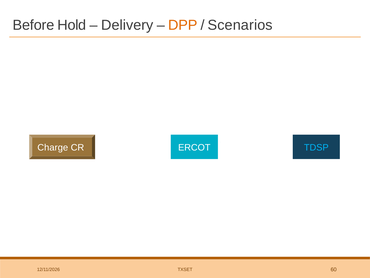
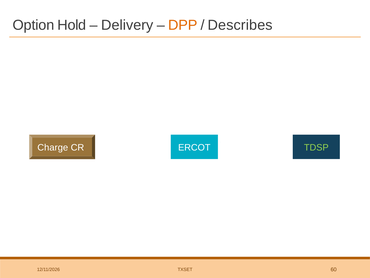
Before: Before -> Option
Scenarios: Scenarios -> Describes
TDSP colour: light blue -> light green
